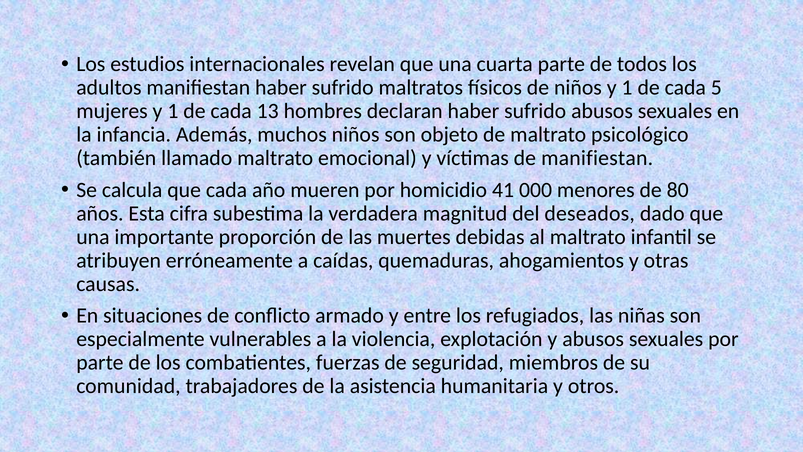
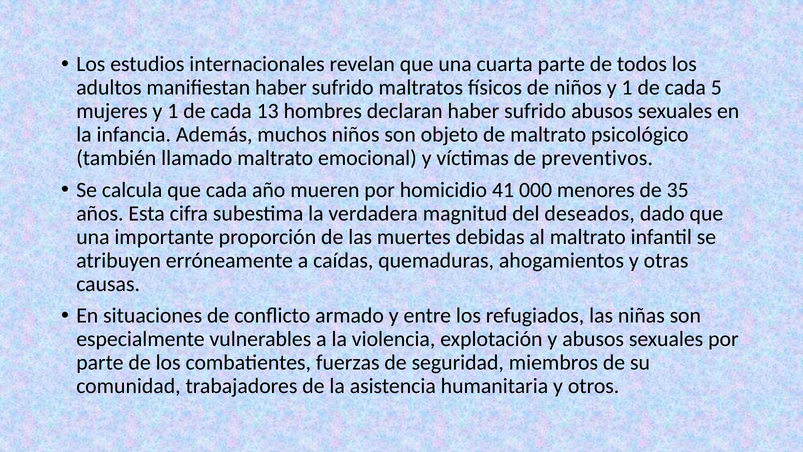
de manifiestan: manifiestan -> preventivos
80: 80 -> 35
